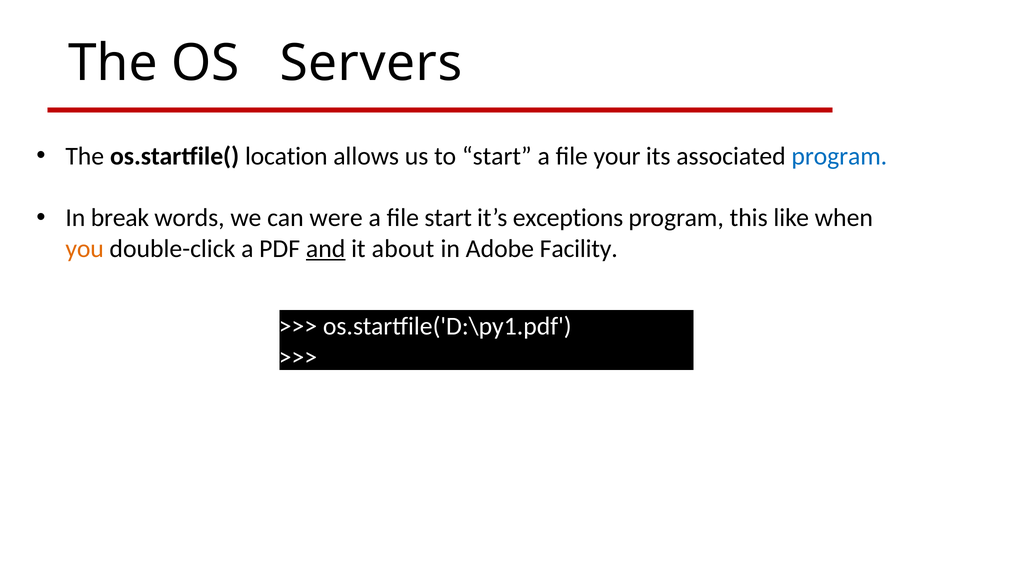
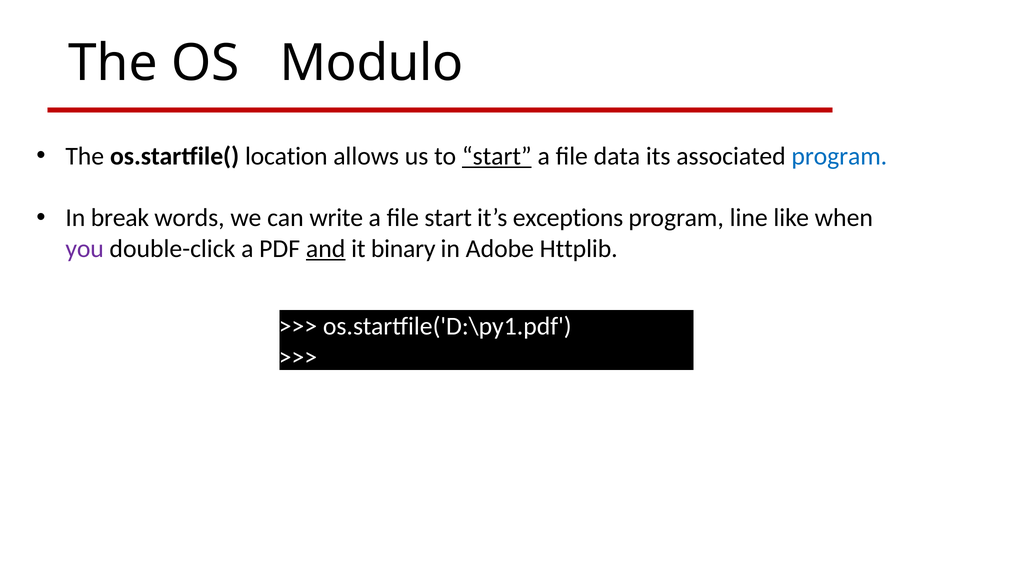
Servers: Servers -> Modulo
start at (497, 156) underline: none -> present
your: your -> data
were: were -> write
this: this -> line
you colour: orange -> purple
about: about -> binary
Facility: Facility -> Httplib
